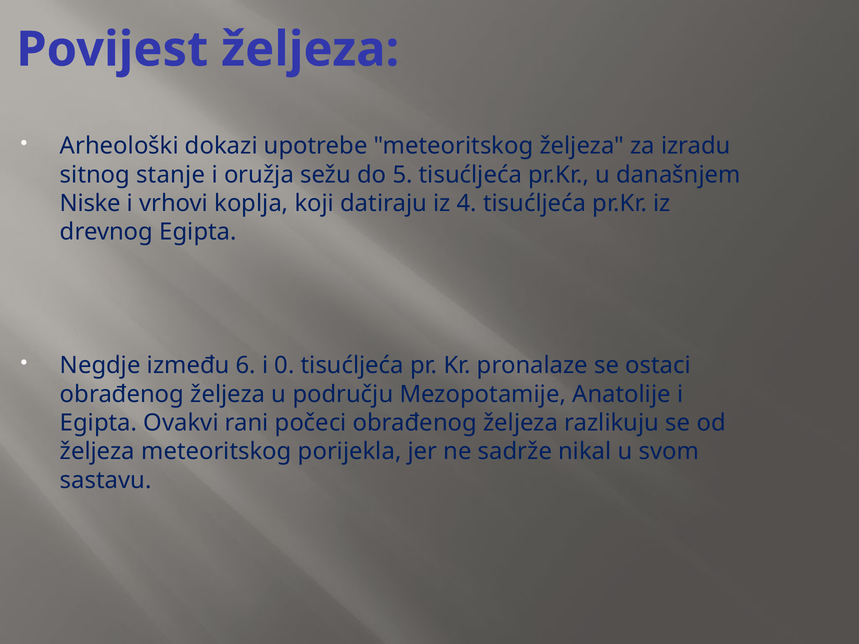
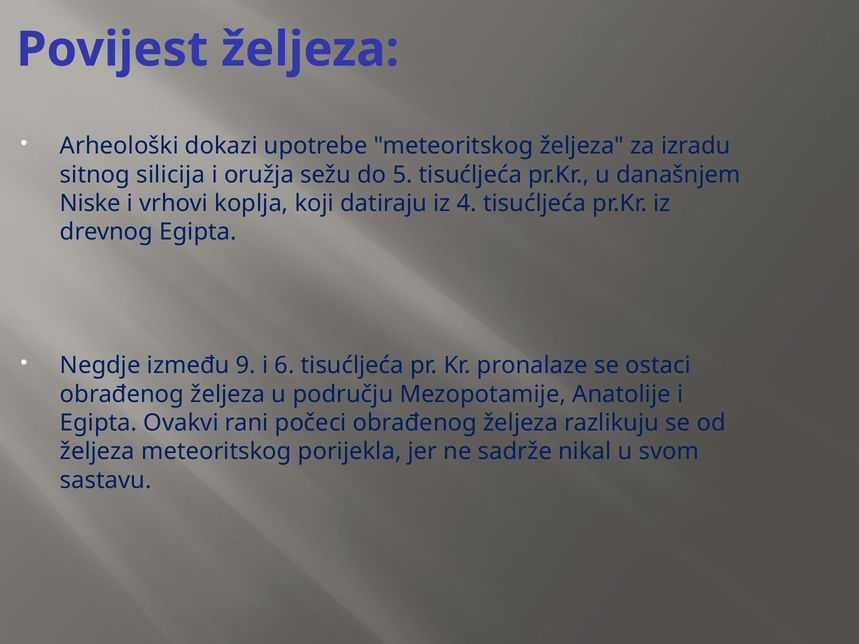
stanje: stanje -> silicija
6: 6 -> 9
0: 0 -> 6
